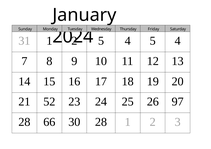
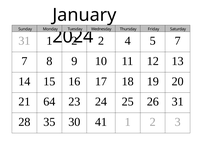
5 at (101, 41): 5 -> 2
4 5 4: 4 -> 7
52: 52 -> 64
26 97: 97 -> 31
66: 66 -> 35
30 28: 28 -> 41
